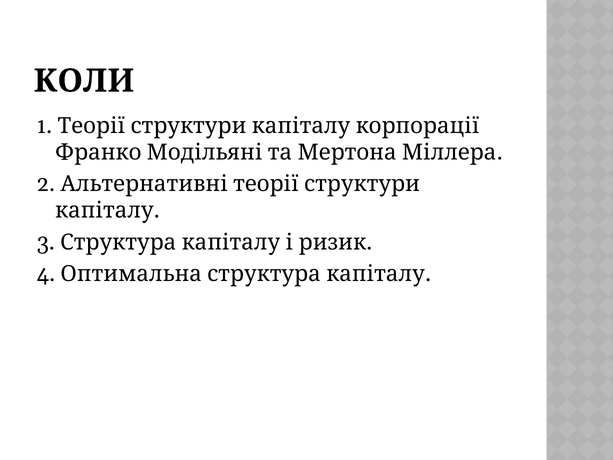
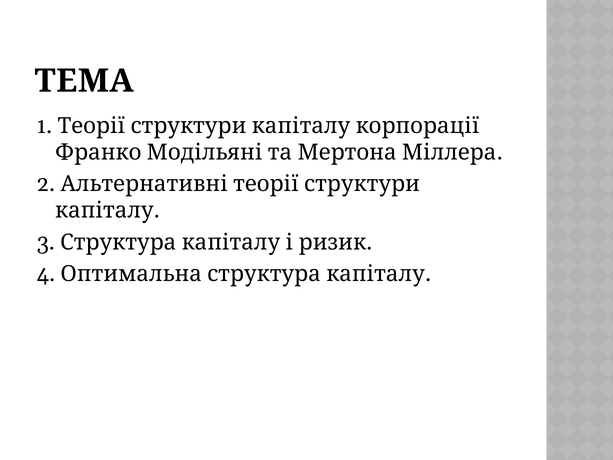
КОЛИ: КОЛИ -> ТЕМА
